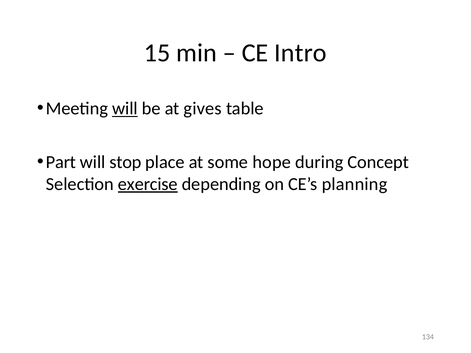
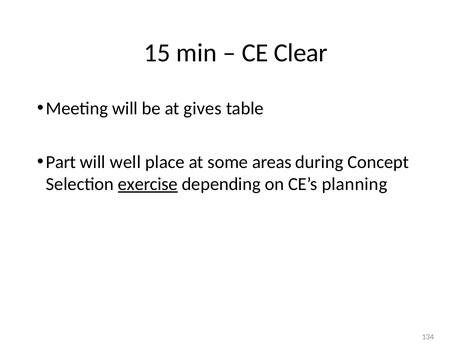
Intro: Intro -> Clear
will at (125, 109) underline: present -> none
stop: stop -> well
hope: hope -> areas
